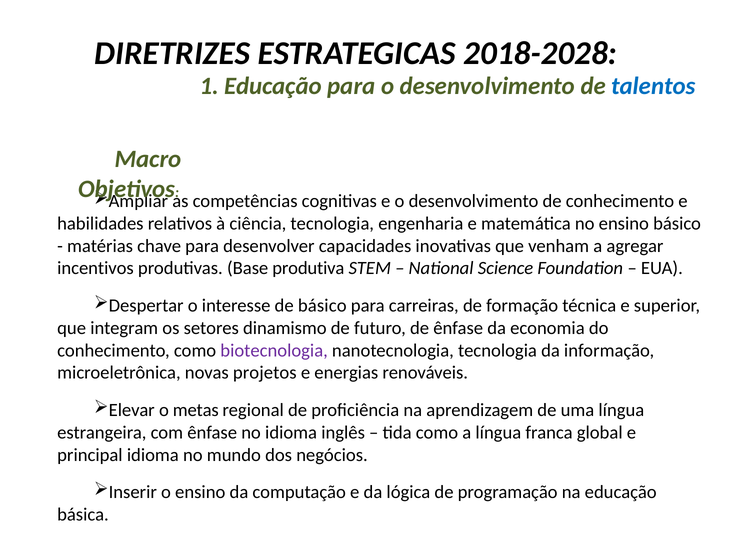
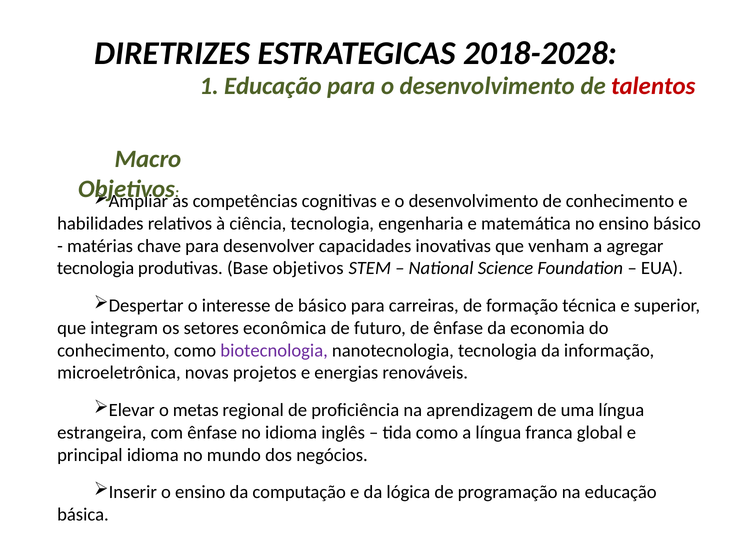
talentos colour: blue -> red
incentivos at (96, 268): incentivos -> tecnologia
Base produtiva: produtiva -> objetivos
dinamismo: dinamismo -> econômica
